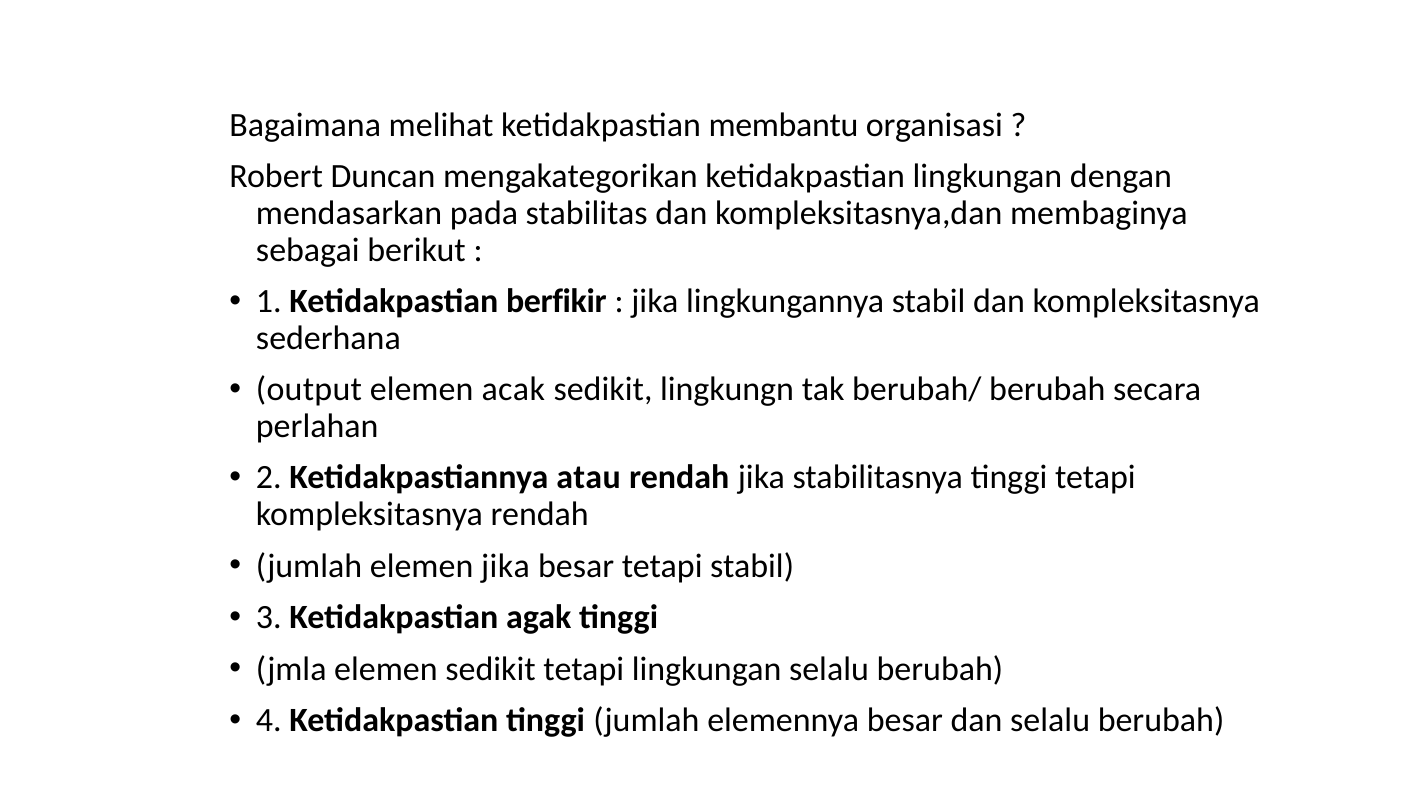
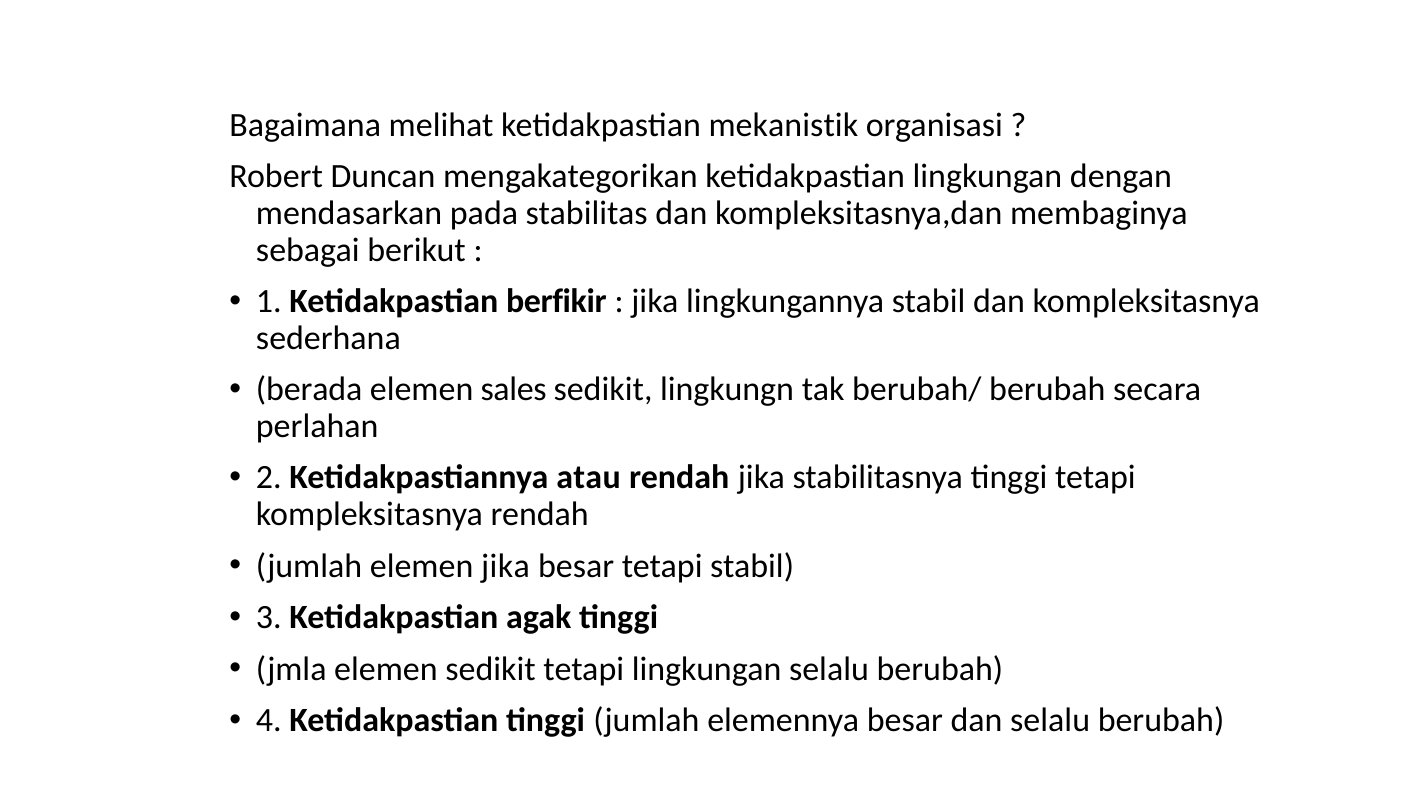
membantu: membantu -> mekanistik
output: output -> berada
acak: acak -> sales
